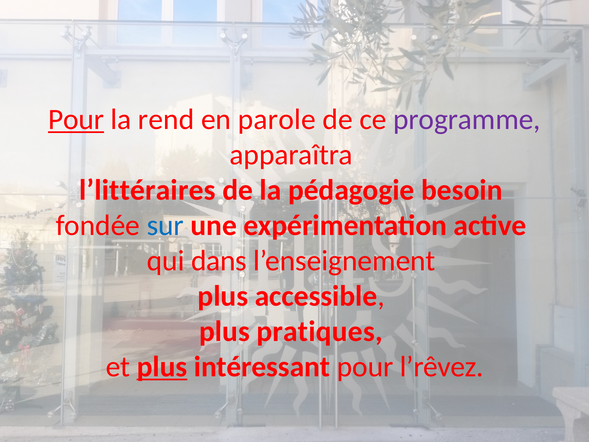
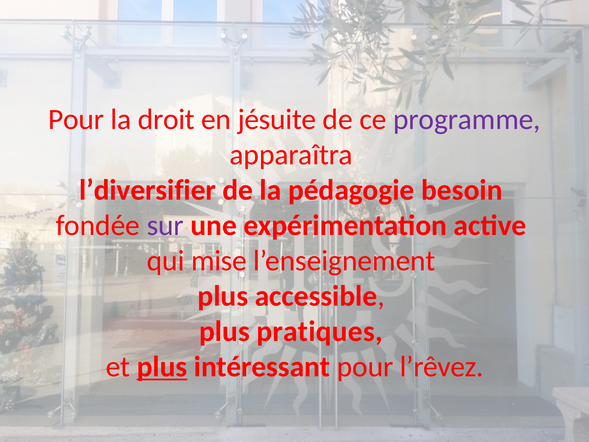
Pour at (76, 119) underline: present -> none
rend: rend -> droit
parole: parole -> jésuite
l’littéraires: l’littéraires -> l’diversifier
sur colour: blue -> purple
dans: dans -> mise
